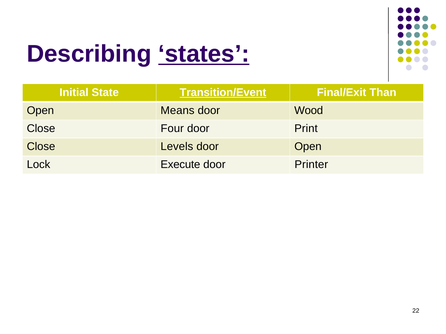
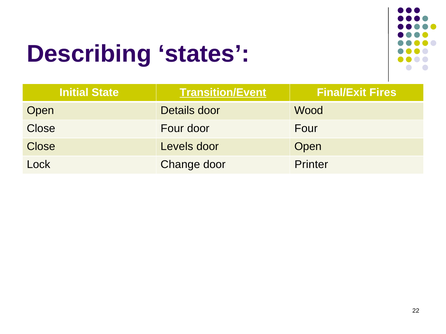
states underline: present -> none
Than: Than -> Fires
Means: Means -> Details
door Print: Print -> Four
Execute: Execute -> Change
